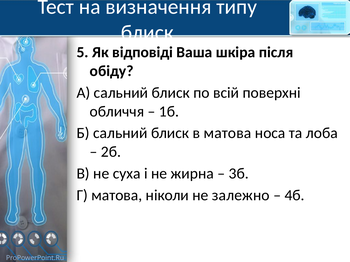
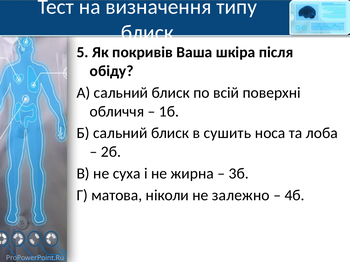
відповіді: відповіді -> покривів
в матова: матова -> сушить
